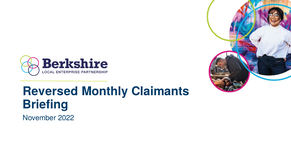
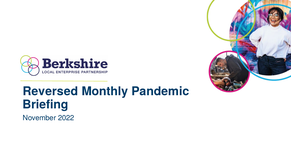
Claimants: Claimants -> Pandemic
